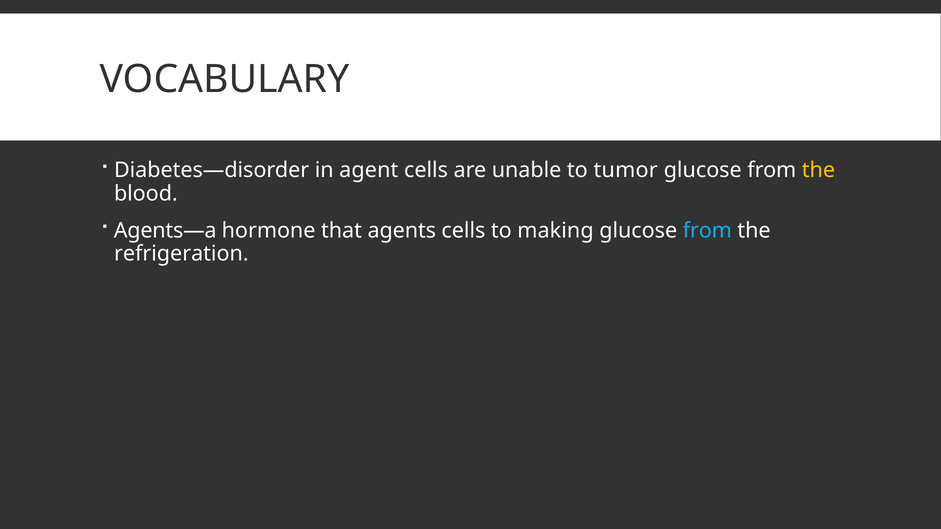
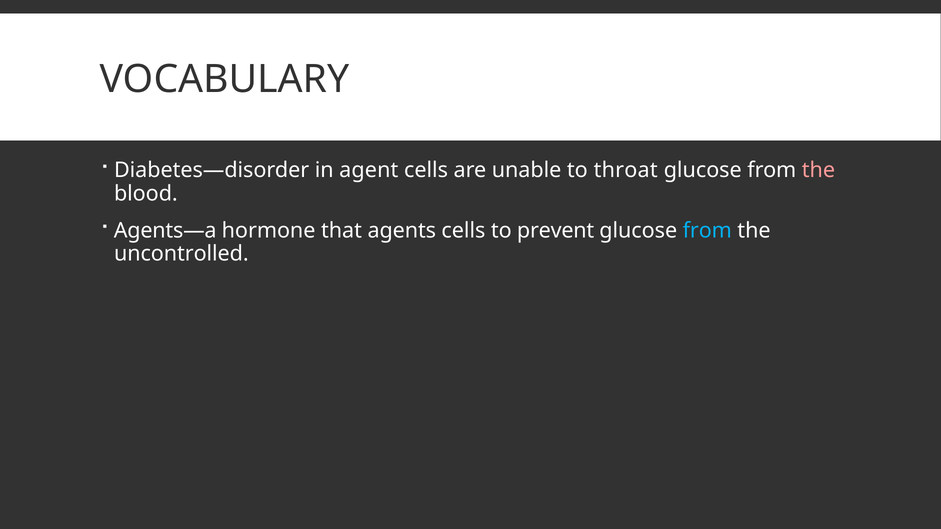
tumor: tumor -> throat
the at (818, 170) colour: yellow -> pink
making: making -> prevent
refrigeration: refrigeration -> uncontrolled
